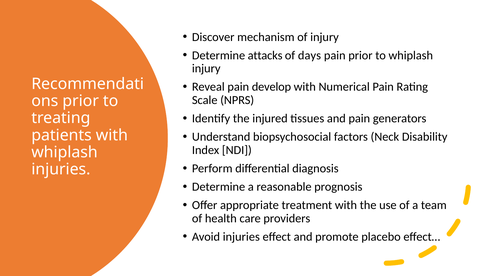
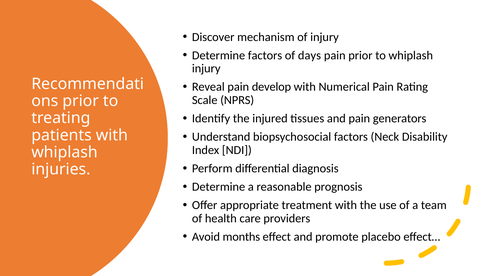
Determine attacks: attacks -> factors
Avoid injuries: injuries -> months
